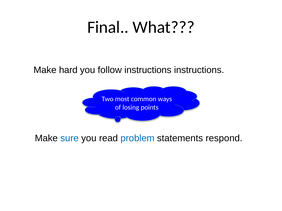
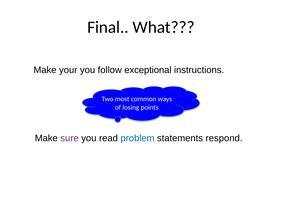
hard: hard -> your
follow instructions: instructions -> exceptional
sure colour: blue -> purple
